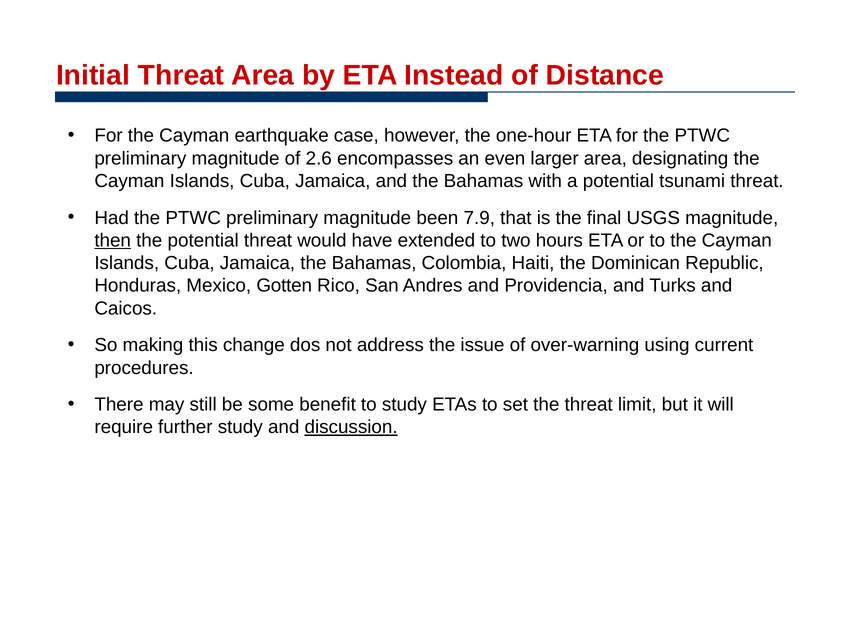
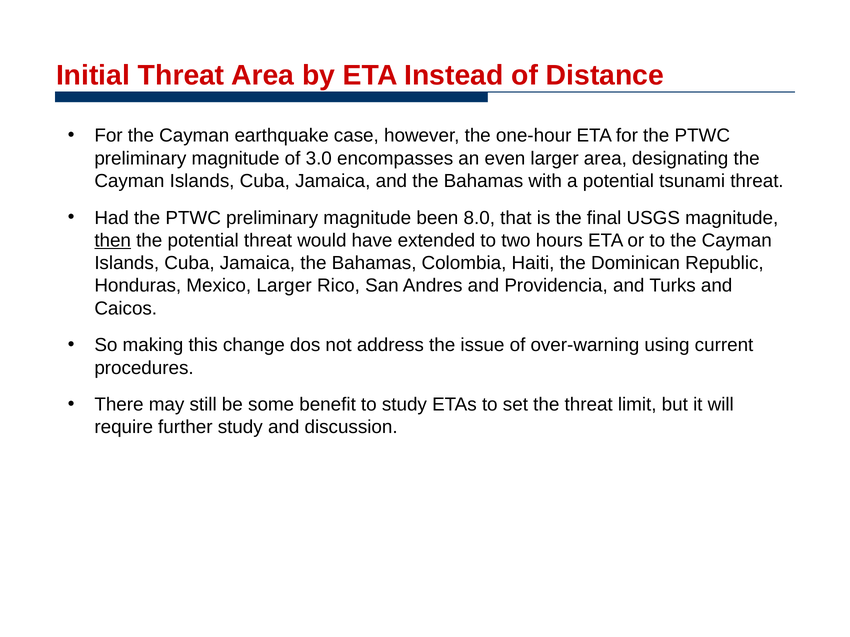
2.6: 2.6 -> 3.0
7.9: 7.9 -> 8.0
Mexico Gotten: Gotten -> Larger
discussion underline: present -> none
